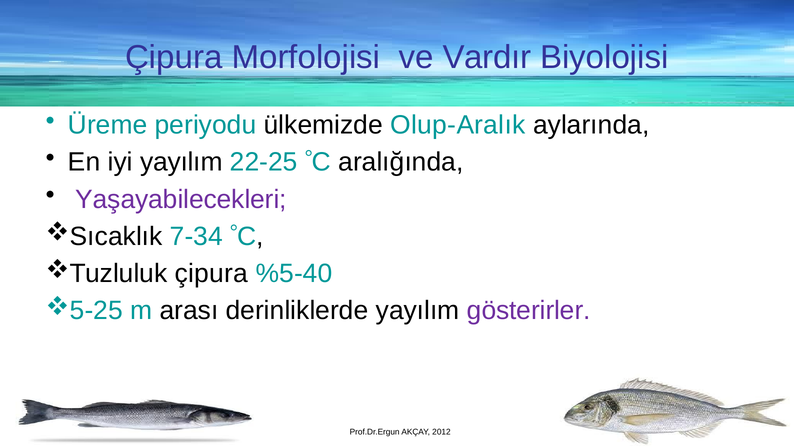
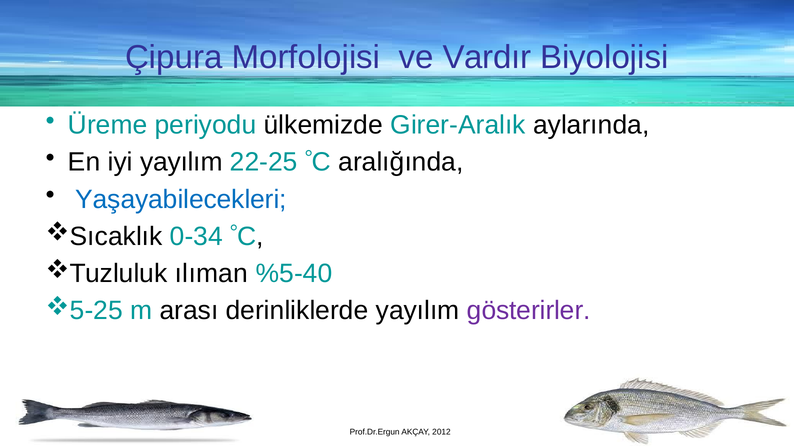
Olup-Aralık: Olup-Aralık -> Girer-Aralık
Yaşayabilecekleri colour: purple -> blue
7-34: 7-34 -> 0-34
çipura at (211, 273): çipura -> ılıman
